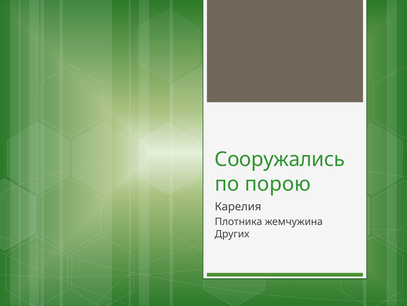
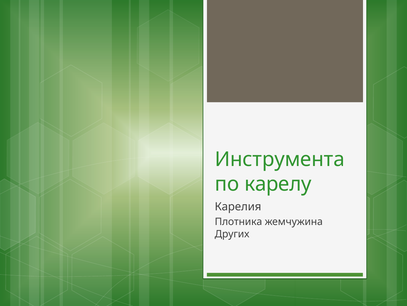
Сооружались: Сооружались -> Инструмента
порою: порою -> карелу
